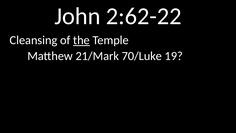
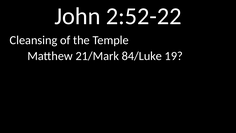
2:62-22: 2:62-22 -> 2:52-22
the underline: present -> none
70/Luke: 70/Luke -> 84/Luke
